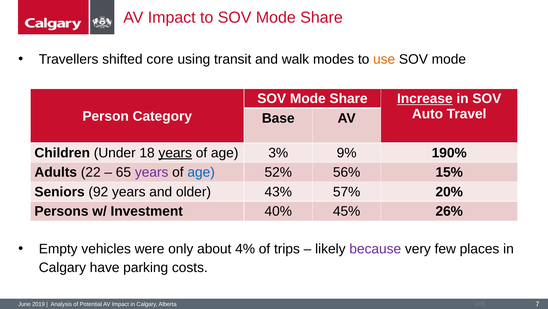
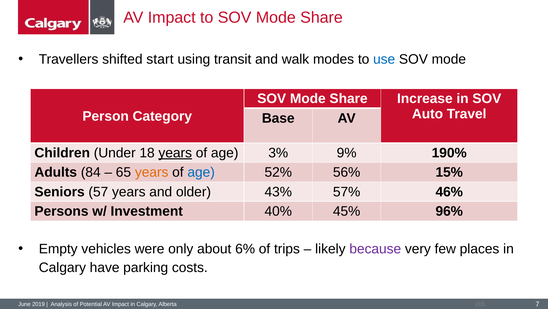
core: core -> start
use colour: orange -> blue
Increase underline: present -> none
22: 22 -> 84
years at (152, 172) colour: purple -> orange
92: 92 -> 57
20%: 20% -> 46%
26%: 26% -> 96%
4%: 4% -> 6%
